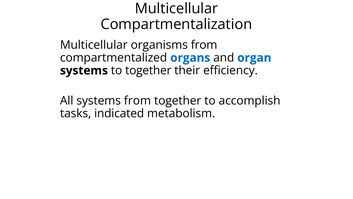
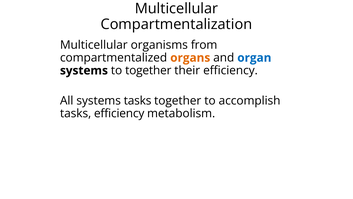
organs colour: blue -> orange
systems from: from -> tasks
tasks indicated: indicated -> efficiency
